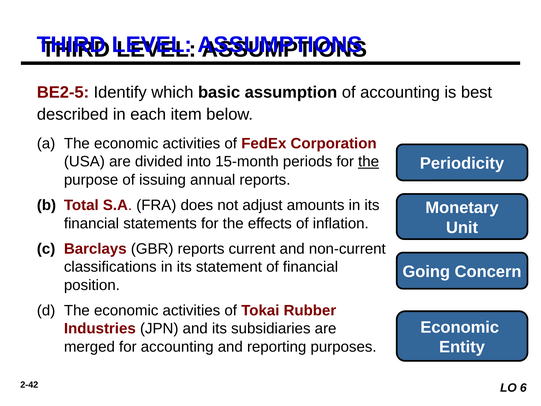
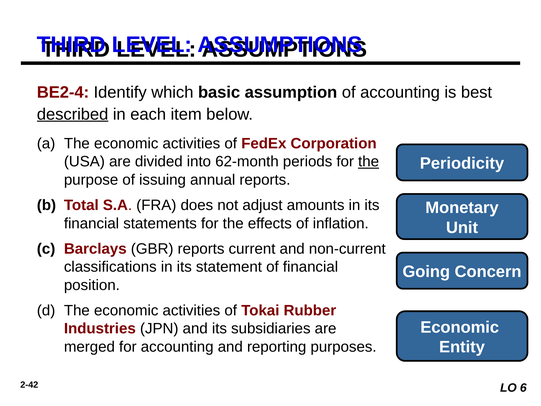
BE2-5: BE2-5 -> BE2-4
described underline: none -> present
15-month: 15-month -> 62-month
